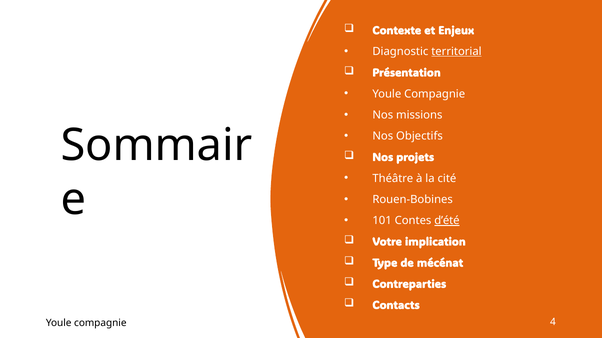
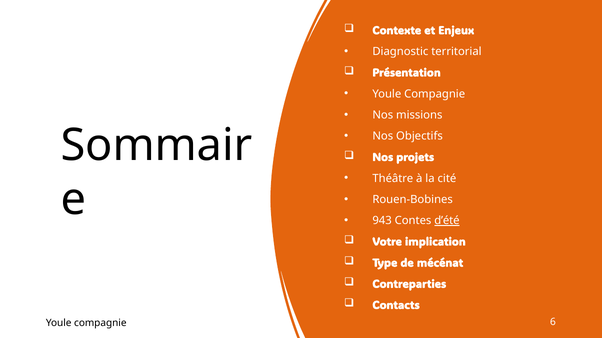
territorial underline: present -> none
101: 101 -> 943
4: 4 -> 6
